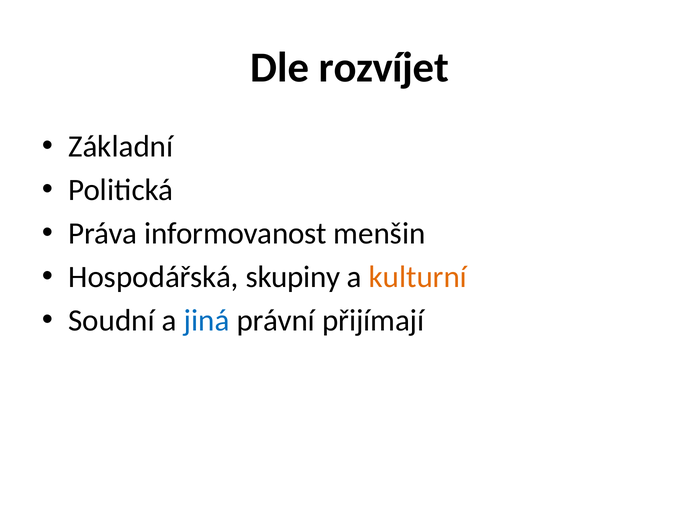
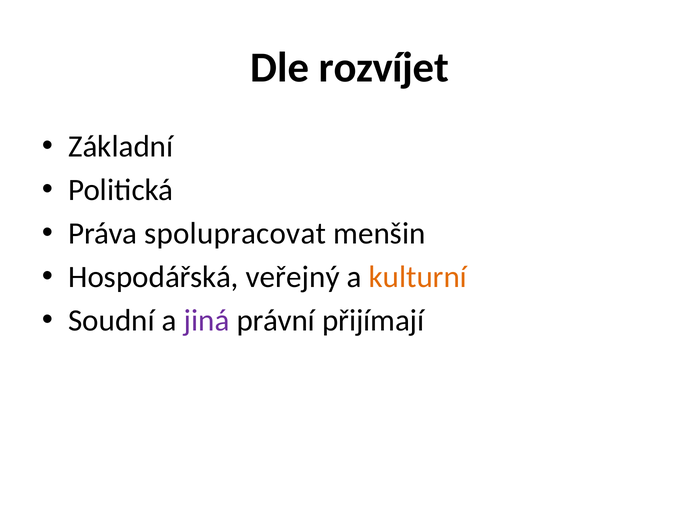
informovanost: informovanost -> spolupracovat
skupiny: skupiny -> veřejný
jiná colour: blue -> purple
